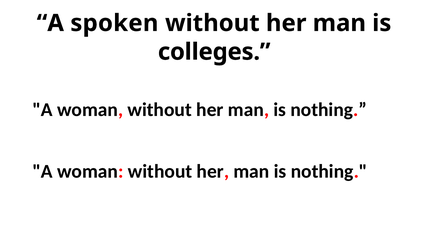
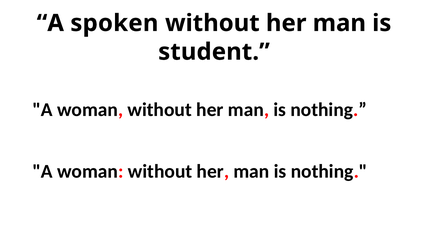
colleges: colleges -> student
